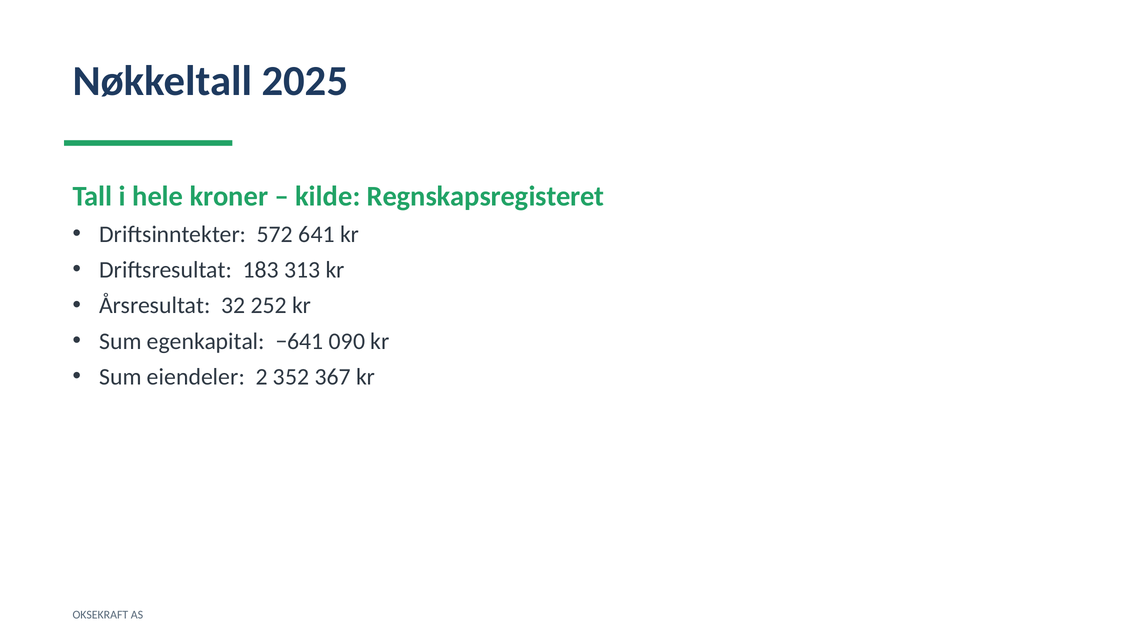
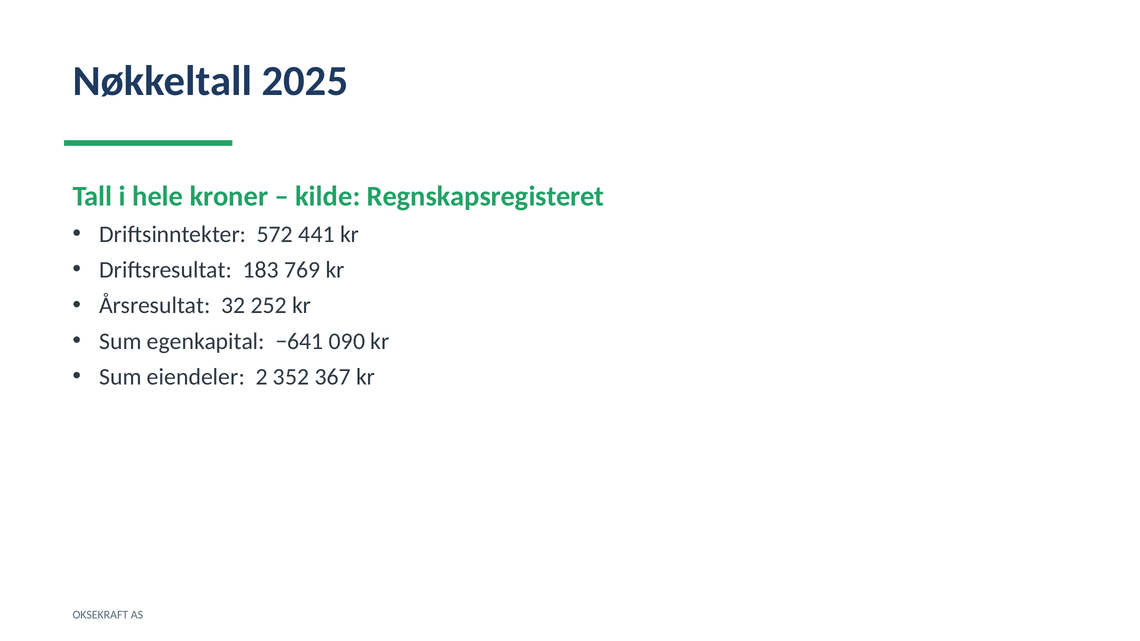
641: 641 -> 441
313: 313 -> 769
